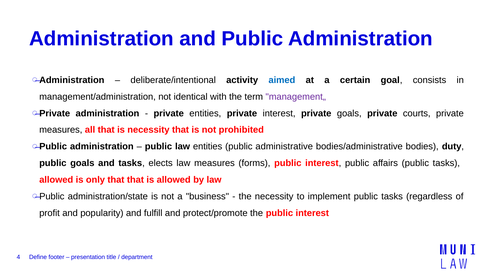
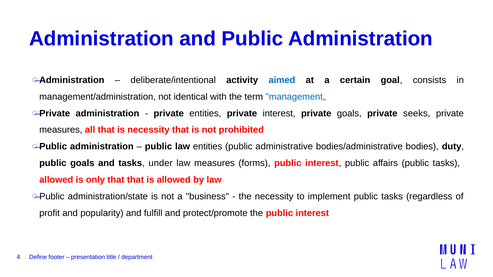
management„ colour: purple -> blue
courts: courts -> seeks
elects: elects -> under
